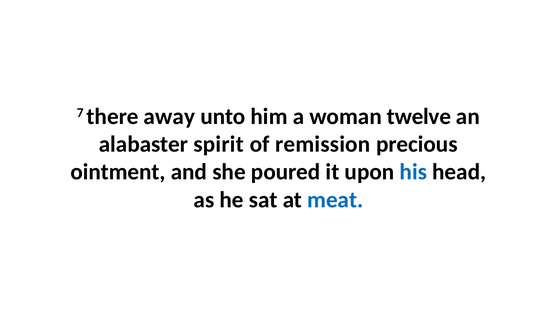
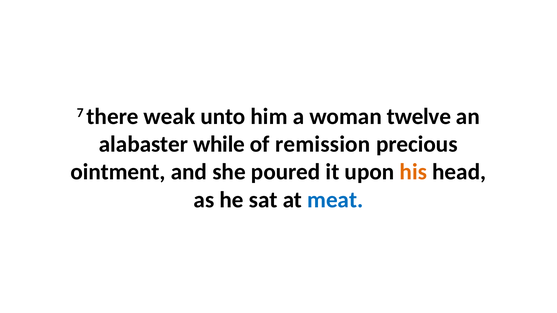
away: away -> weak
spirit: spirit -> while
his colour: blue -> orange
